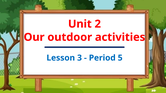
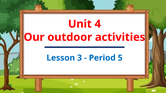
2: 2 -> 4
